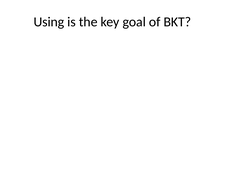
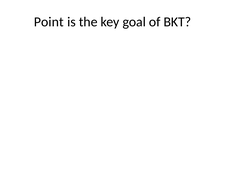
Using: Using -> Point
